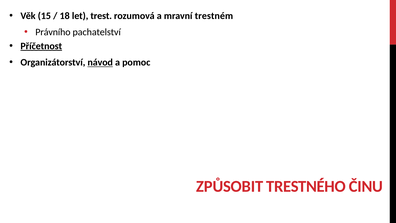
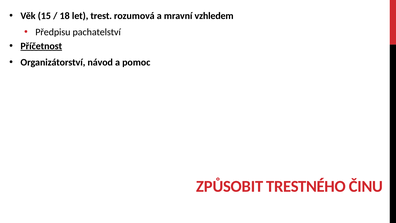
trestném: trestném -> vzhledem
Právního: Právního -> Předpisu
návod underline: present -> none
